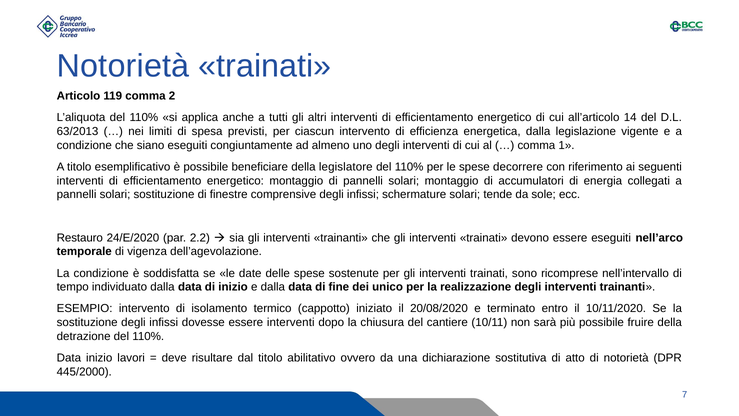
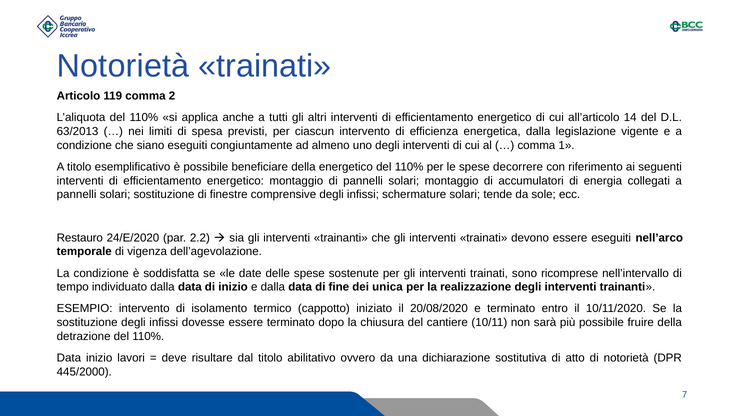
della legislatore: legislatore -> energetico
unico: unico -> unica
essere interventi: interventi -> terminato
